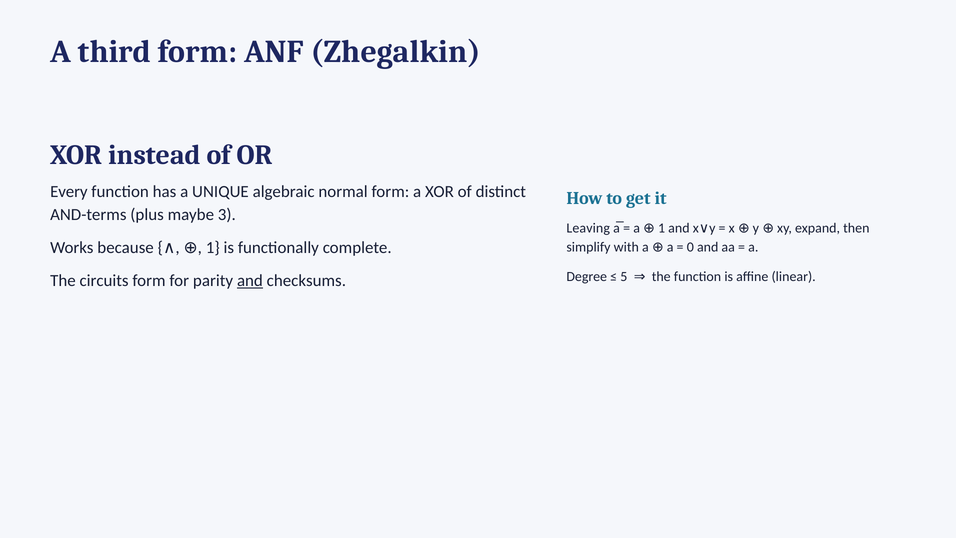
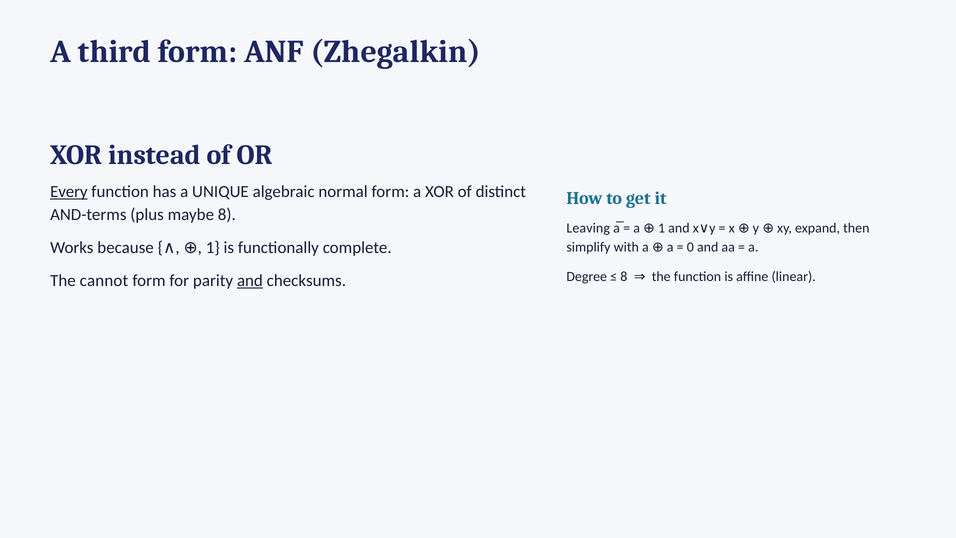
Every underline: none -> present
maybe 3: 3 -> 8
5 at (624, 277): 5 -> 8
circuits: circuits -> cannot
